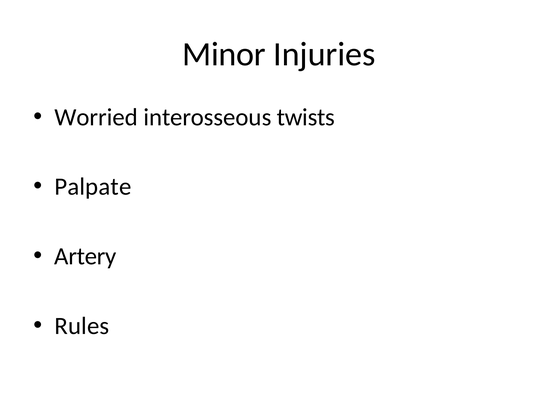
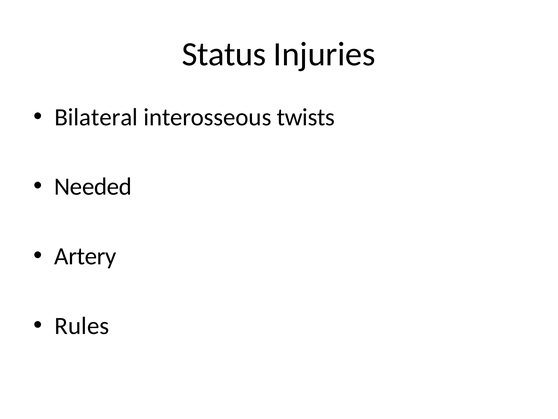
Minor: Minor -> Status
Worried: Worried -> Bilateral
Palpate: Palpate -> Needed
